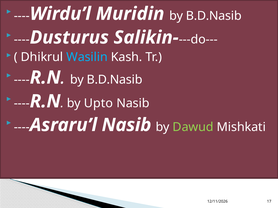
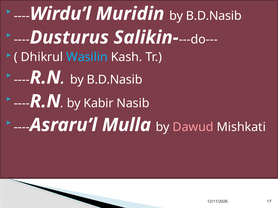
Upto: Upto -> Kabir
Nasib at (126, 125): Nasib -> Mulla
Dawud colour: light green -> pink
